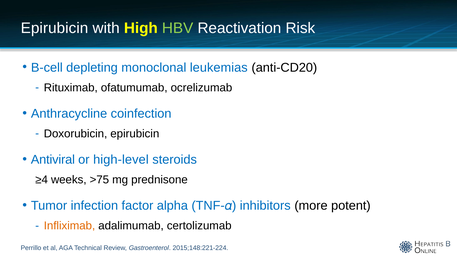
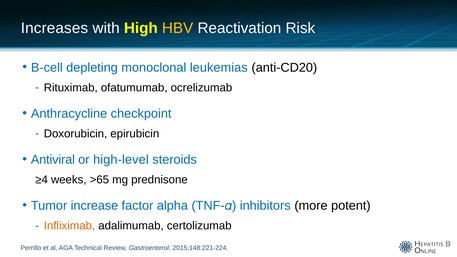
Epirubicin at (54, 28): Epirubicin -> Increases
HBV colour: light green -> yellow
coinfection: coinfection -> checkpoint
>75: >75 -> >65
infection: infection -> increase
